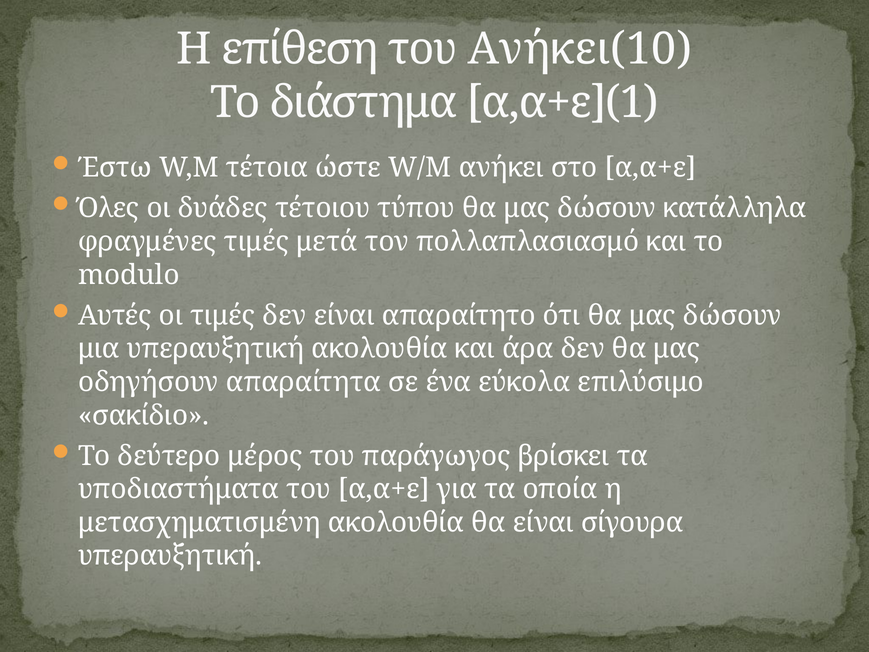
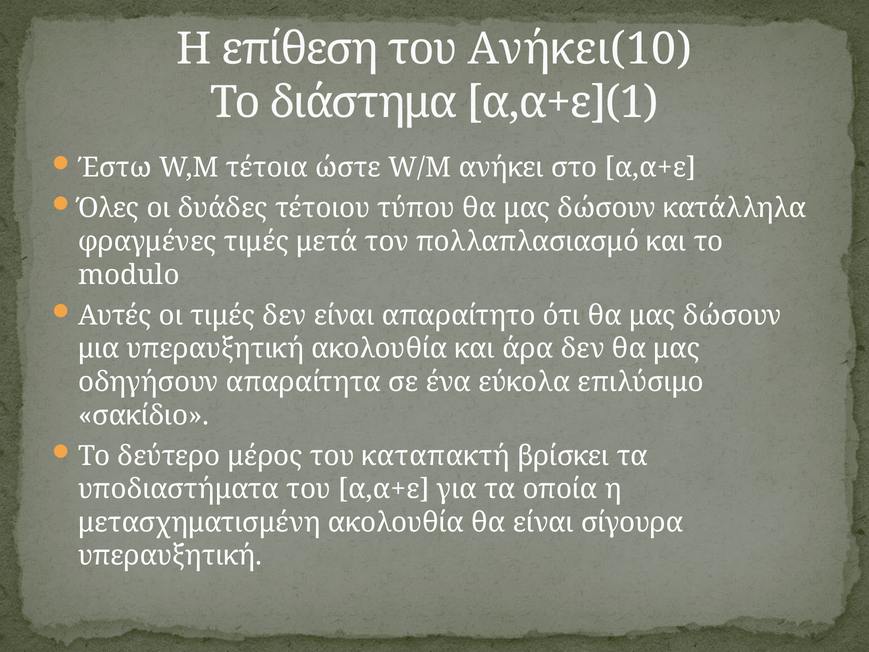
παράγωγος: παράγωγος -> καταπακτή
